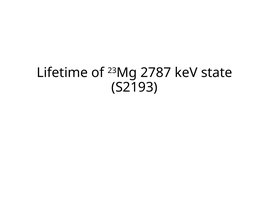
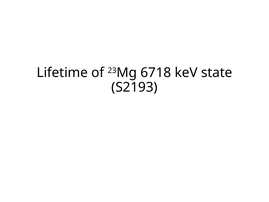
2787: 2787 -> 6718
